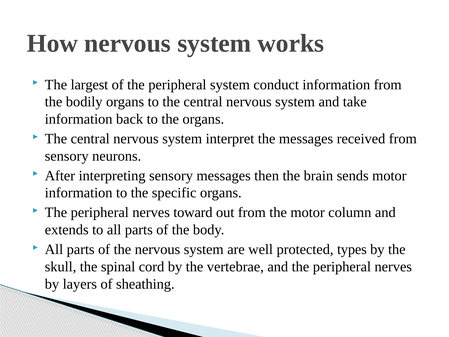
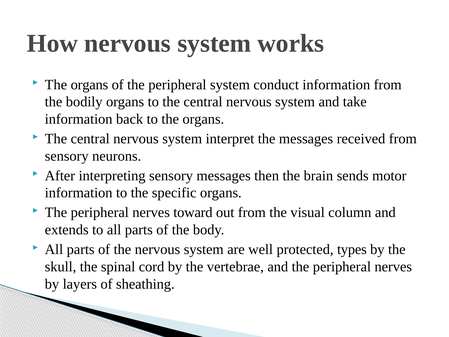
largest at (89, 85): largest -> organs
the motor: motor -> visual
